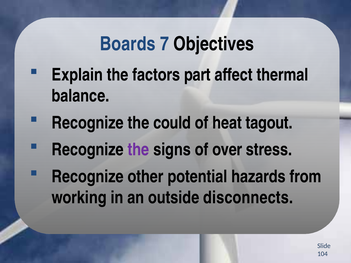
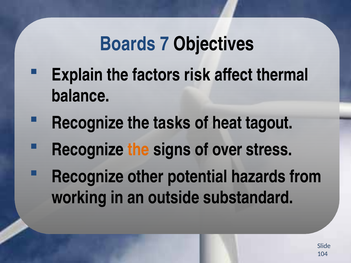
part: part -> risk
could: could -> tasks
the at (138, 150) colour: purple -> orange
disconnects: disconnects -> substandard
